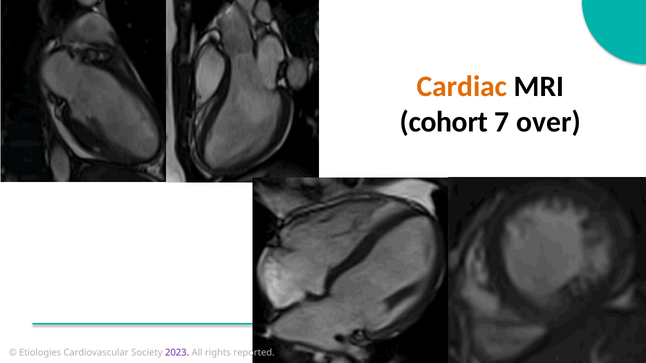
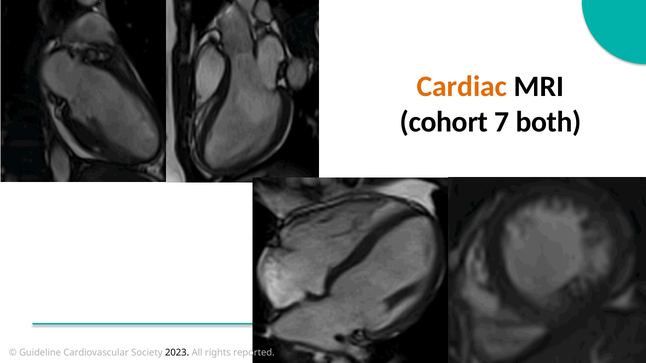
over: over -> both
Etiologies: Etiologies -> Guideline
2023 colour: purple -> black
